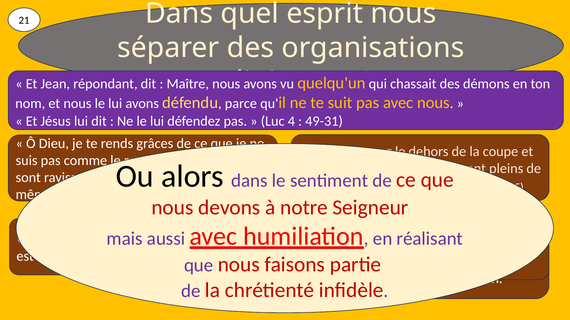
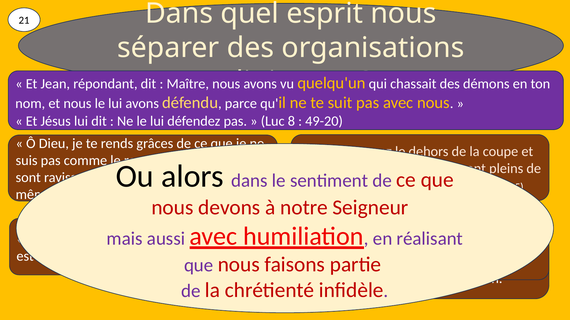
4: 4 -> 8
49-31: 49-31 -> 49-20
